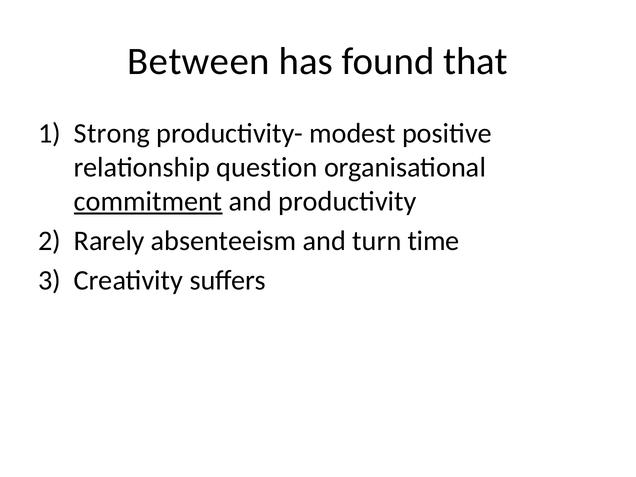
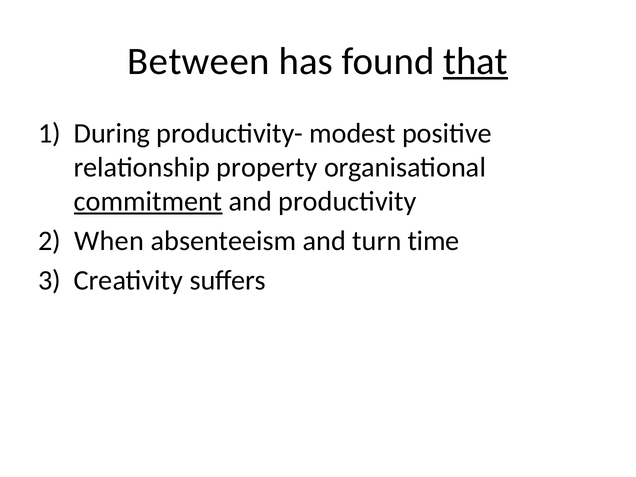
that underline: none -> present
Strong: Strong -> During
question: question -> property
Rarely: Rarely -> When
